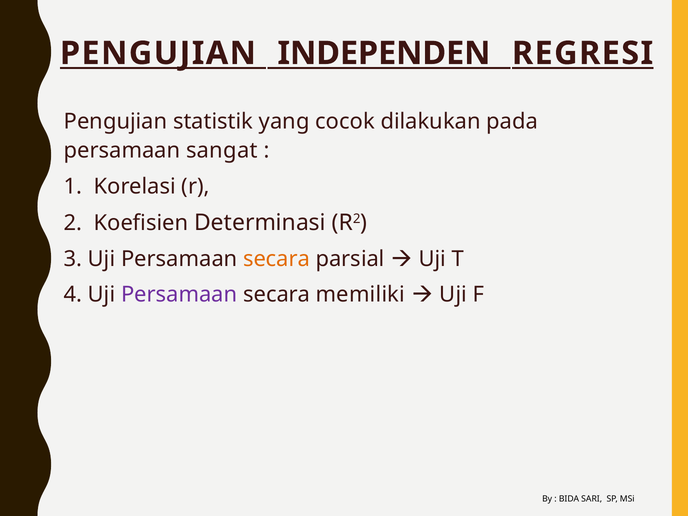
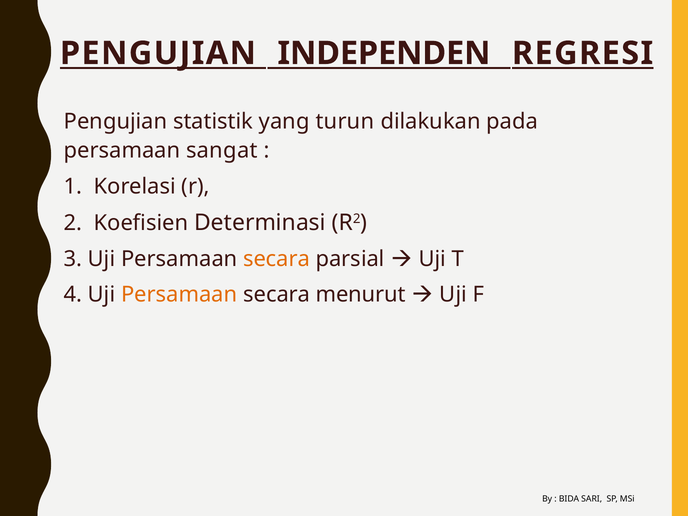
cocok: cocok -> turun
Persamaan at (179, 295) colour: purple -> orange
memiliki: memiliki -> menurut
